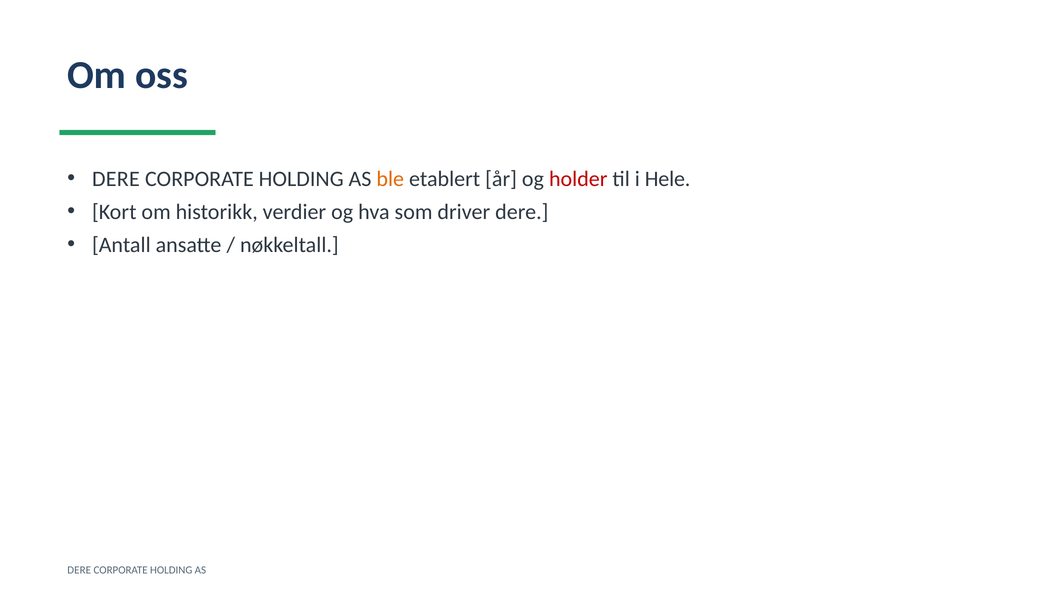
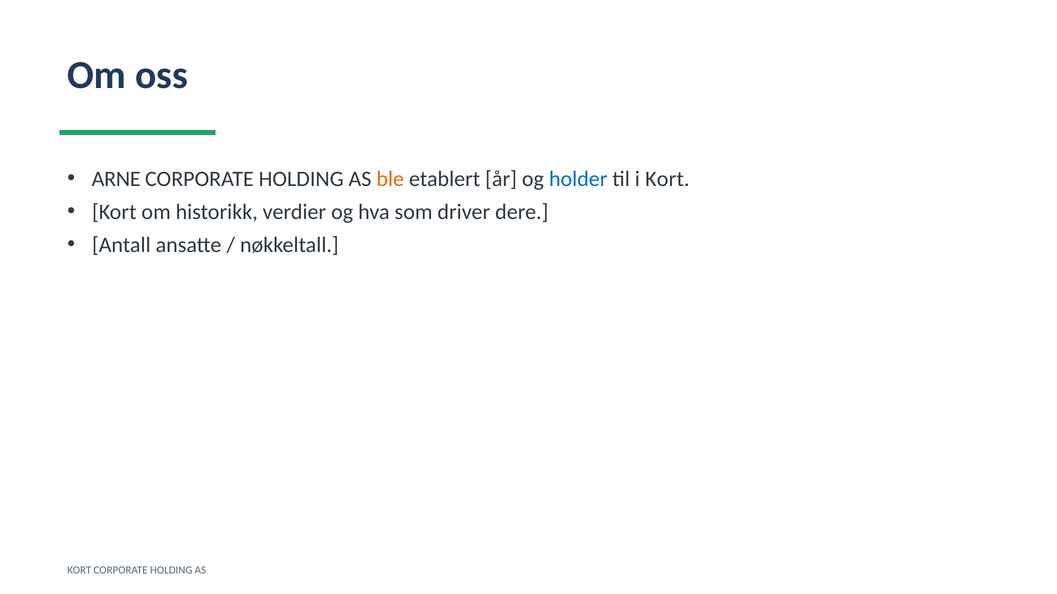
DERE at (116, 179): DERE -> ARNE
holder colour: red -> blue
i Hele: Hele -> Kort
DERE at (79, 570): DERE -> KORT
